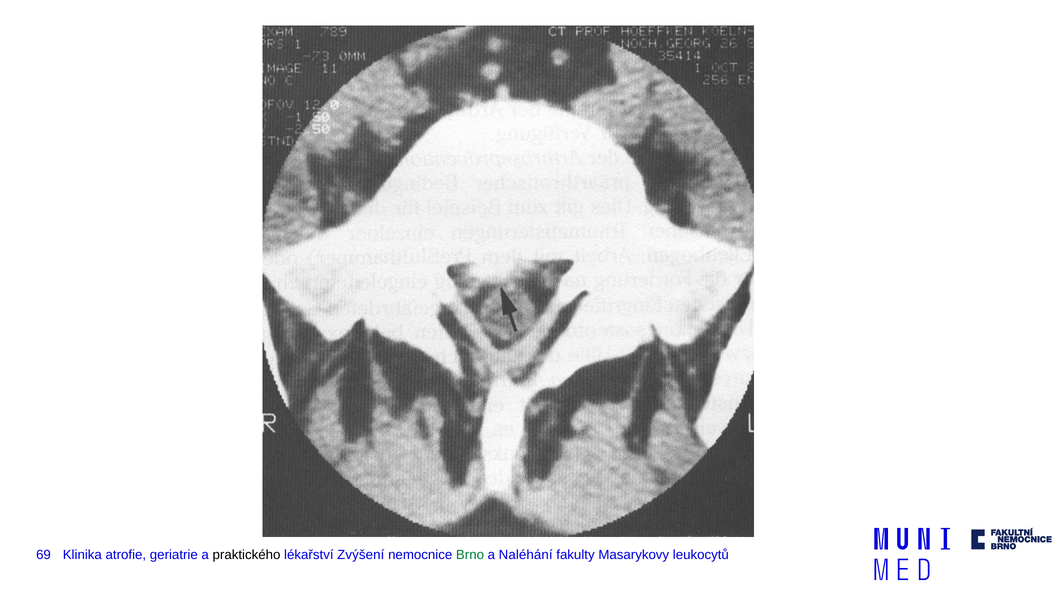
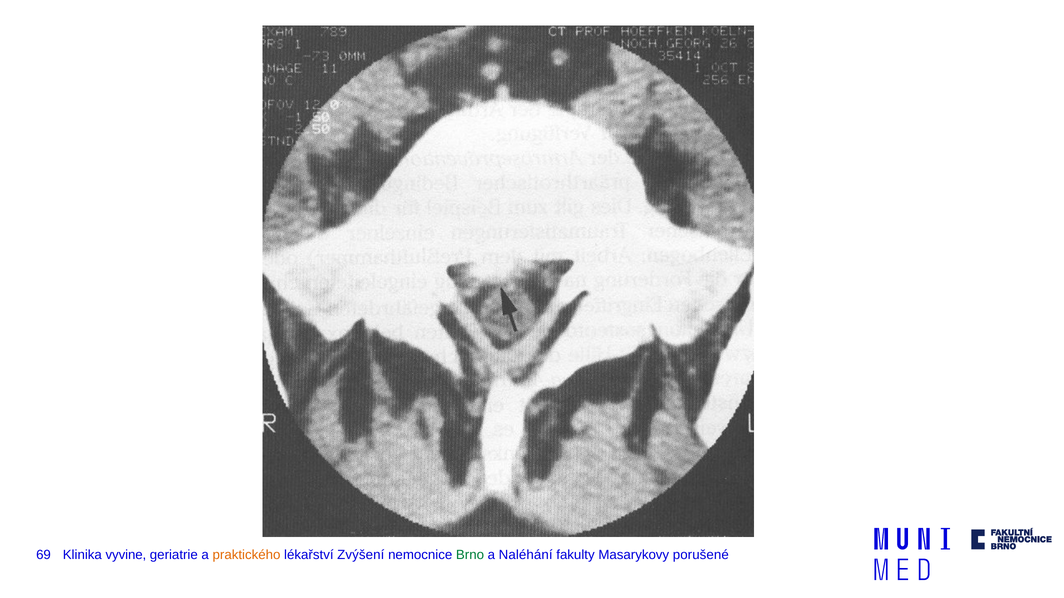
atrofie: atrofie -> vyvine
praktického colour: black -> orange
leukocytů: leukocytů -> porušené
